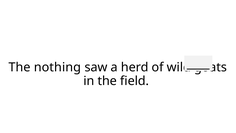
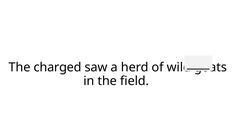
nothing: nothing -> charged
